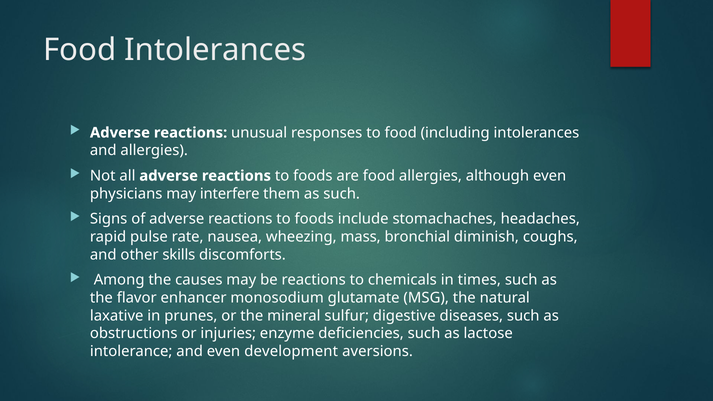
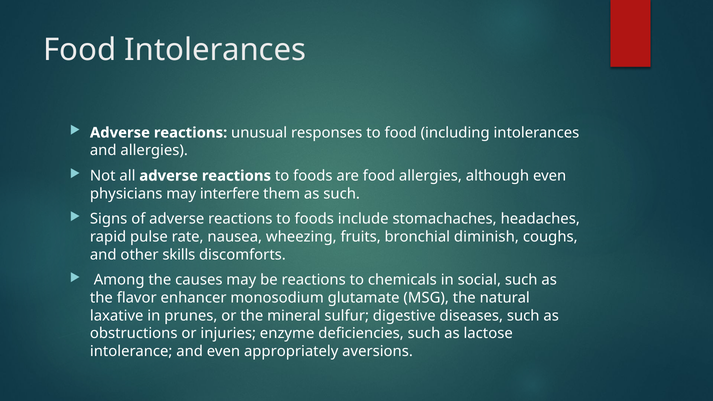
mass: mass -> fruits
times: times -> social
development: development -> appropriately
